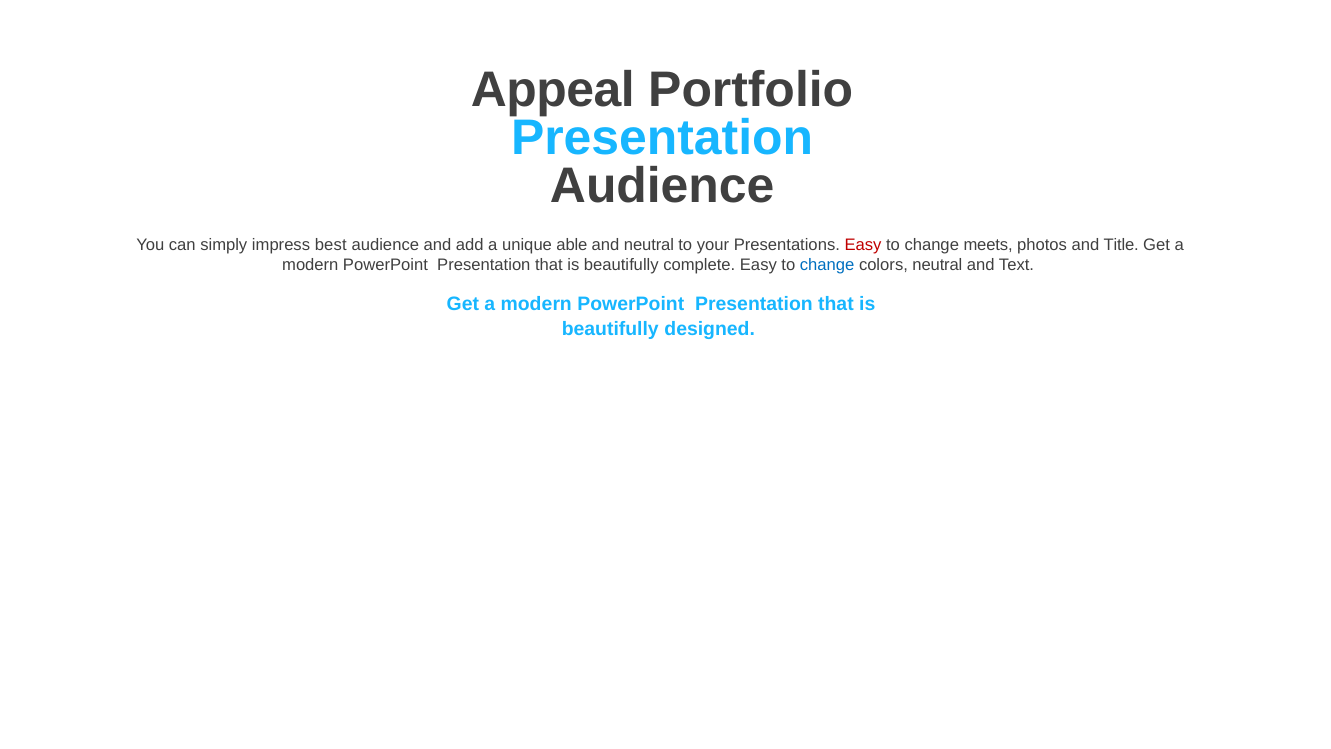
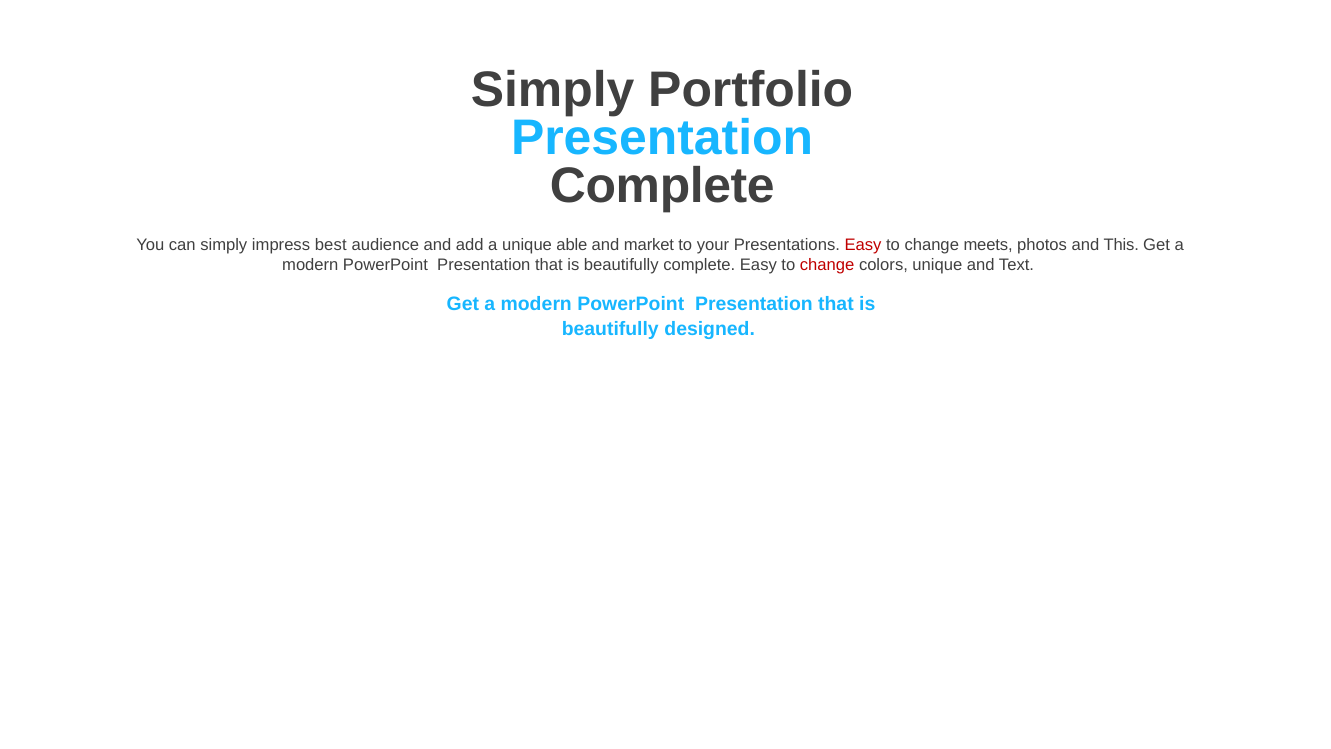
Appeal at (553, 90): Appeal -> Simply
Audience at (662, 186): Audience -> Complete
and neutral: neutral -> market
Title: Title -> This
change at (827, 265) colour: blue -> red
colors neutral: neutral -> unique
